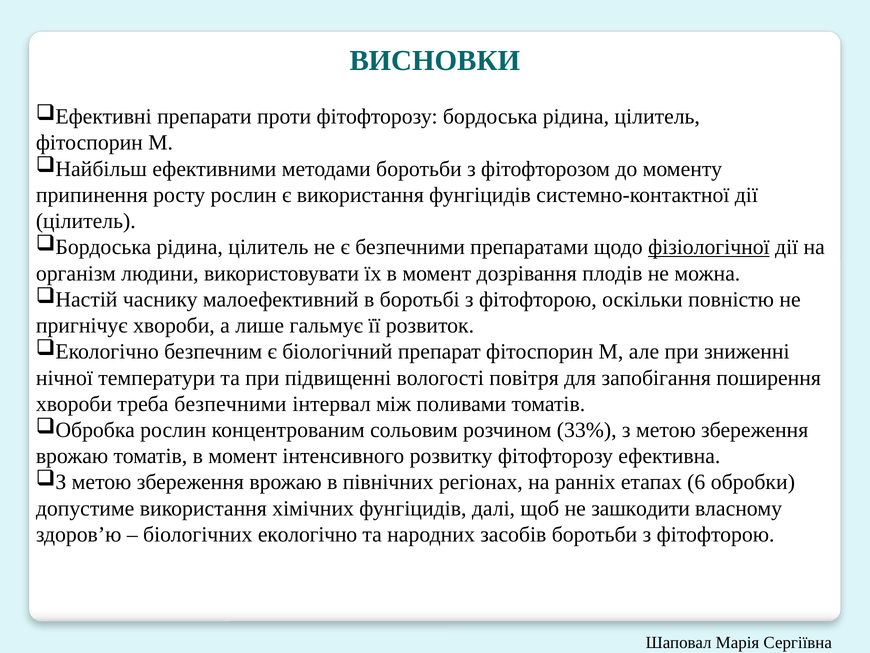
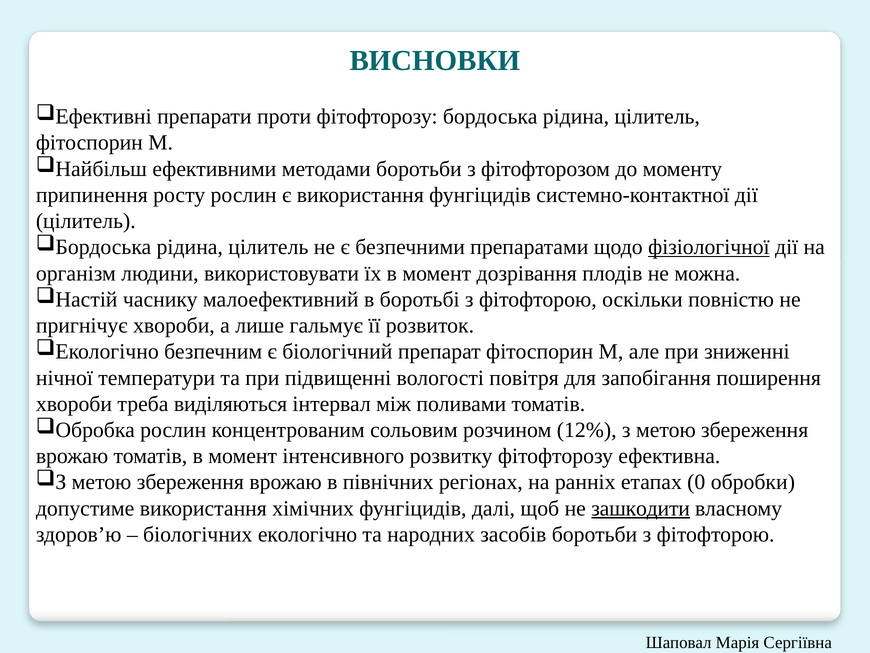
треба безпечними: безпечними -> виділяються
33%: 33% -> 12%
6: 6 -> 0
зашкодити underline: none -> present
